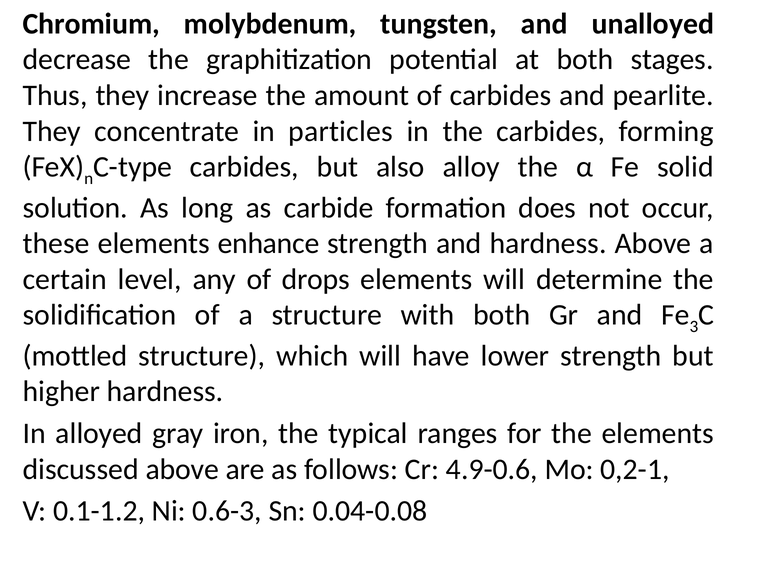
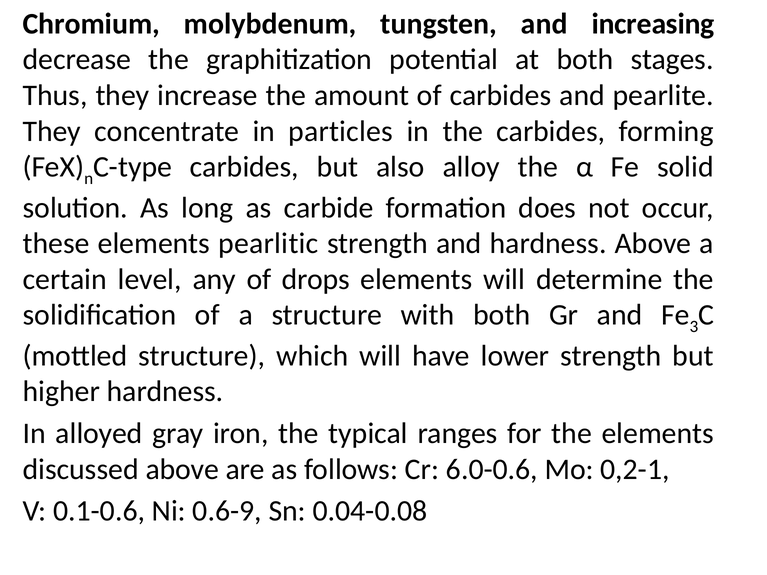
unalloyed: unalloyed -> increasing
enhance: enhance -> pearlitic
4.9-0.6: 4.9-0.6 -> 6.0-0.6
0.1-1.2: 0.1-1.2 -> 0.1-0.6
0.6-3: 0.6-3 -> 0.6-9
